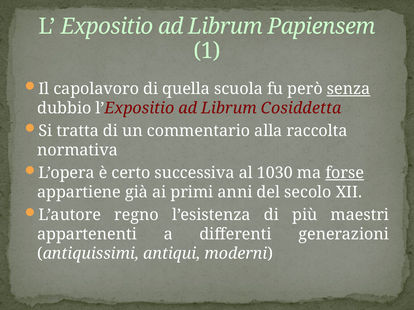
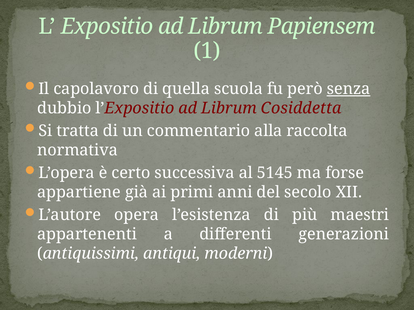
1030: 1030 -> 5145
forse underline: present -> none
regno: regno -> opera
